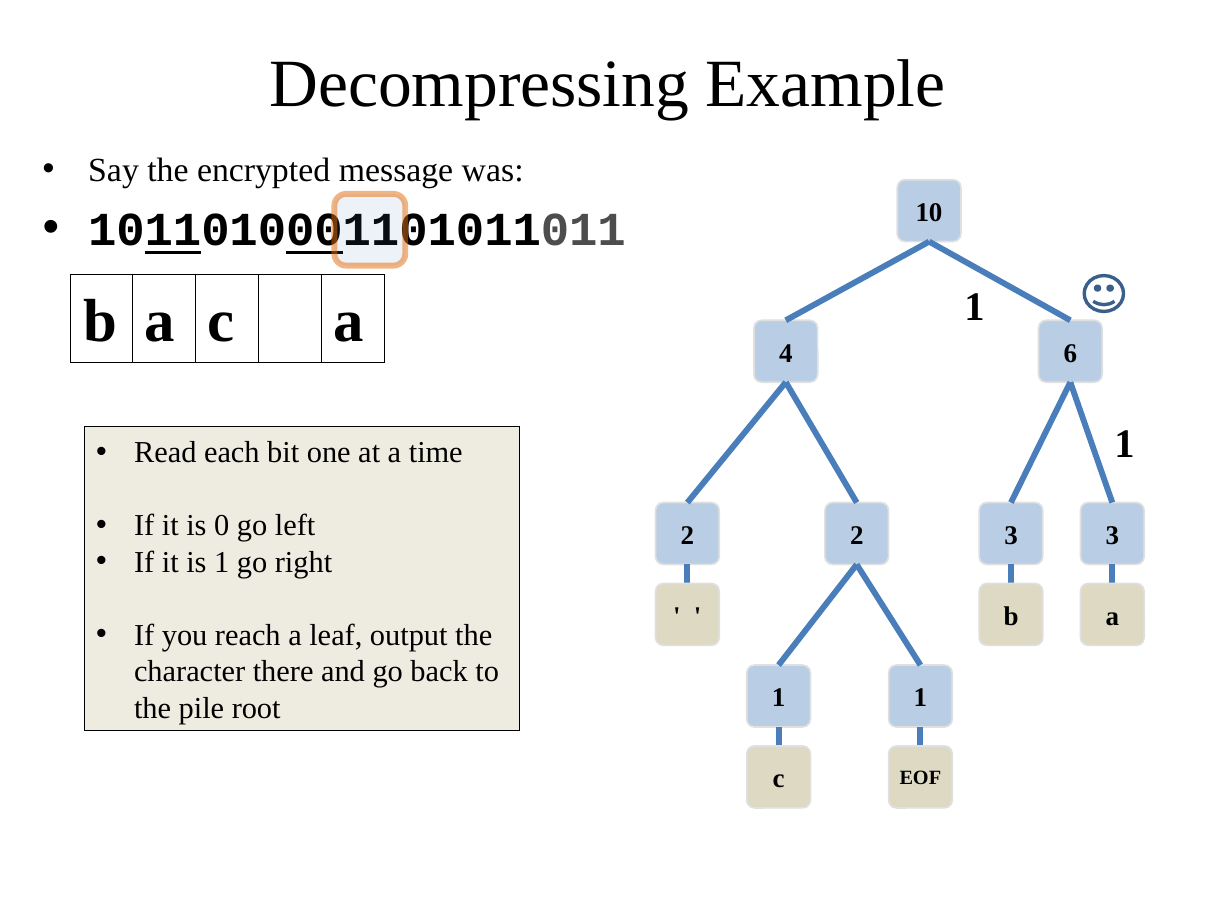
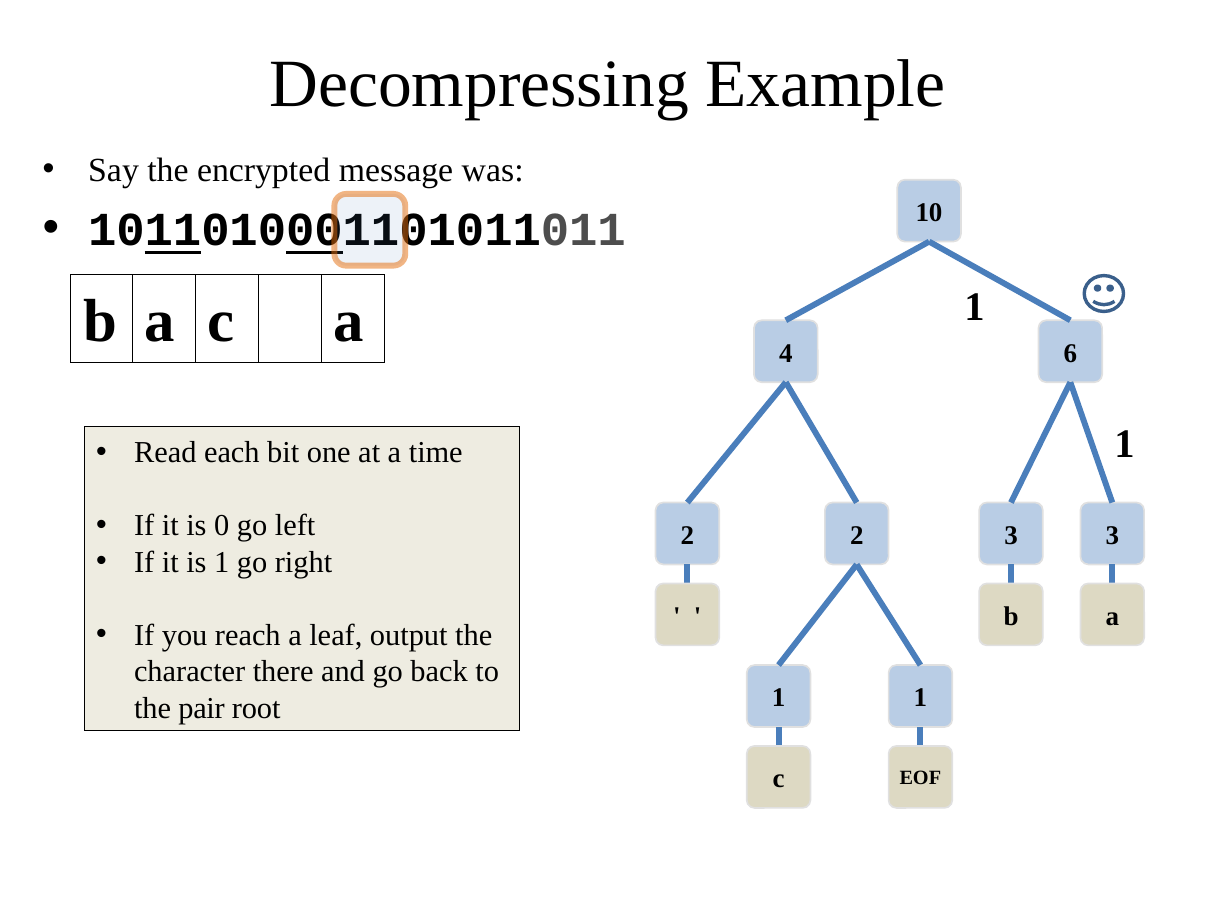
pile: pile -> pair
